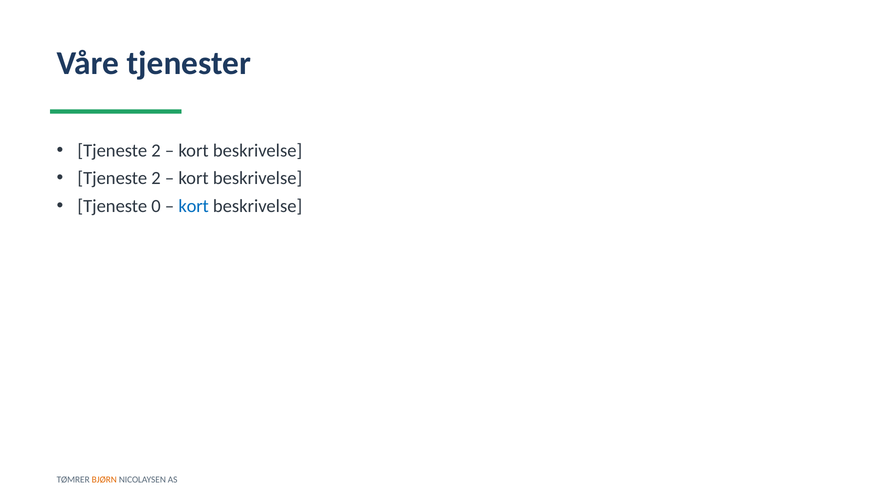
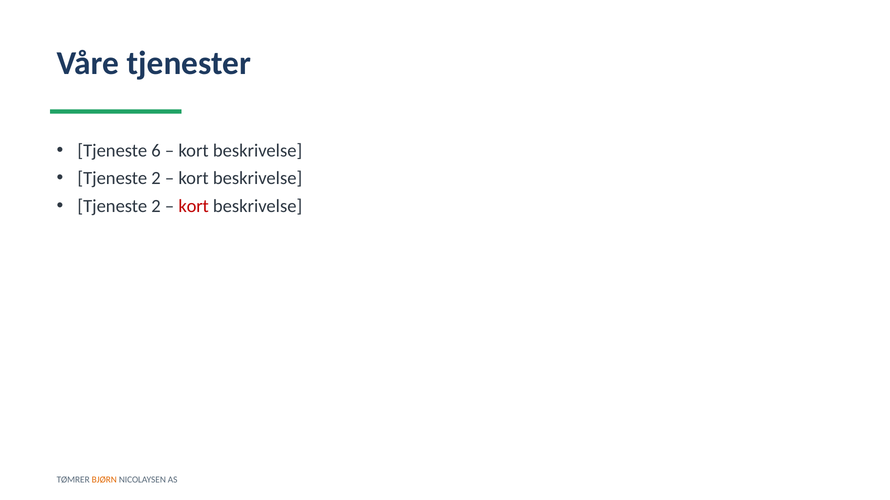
2 at (156, 151): 2 -> 6
0 at (156, 206): 0 -> 2
kort at (194, 206) colour: blue -> red
